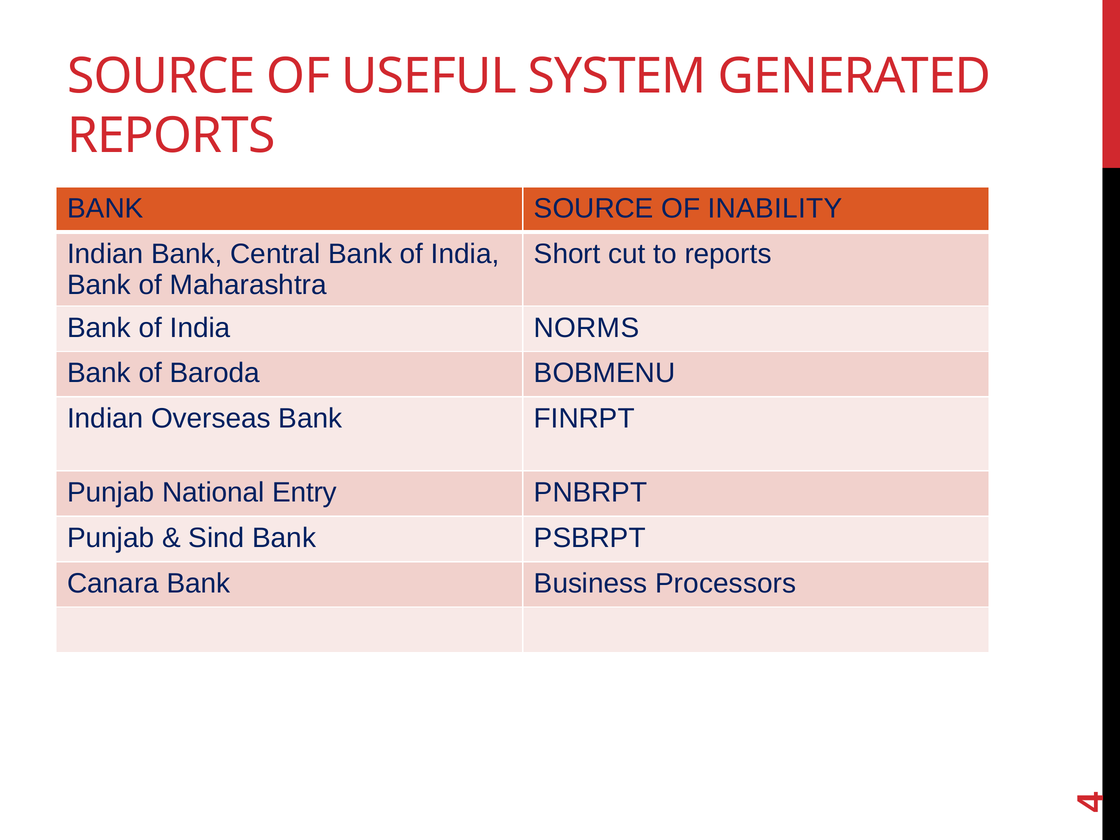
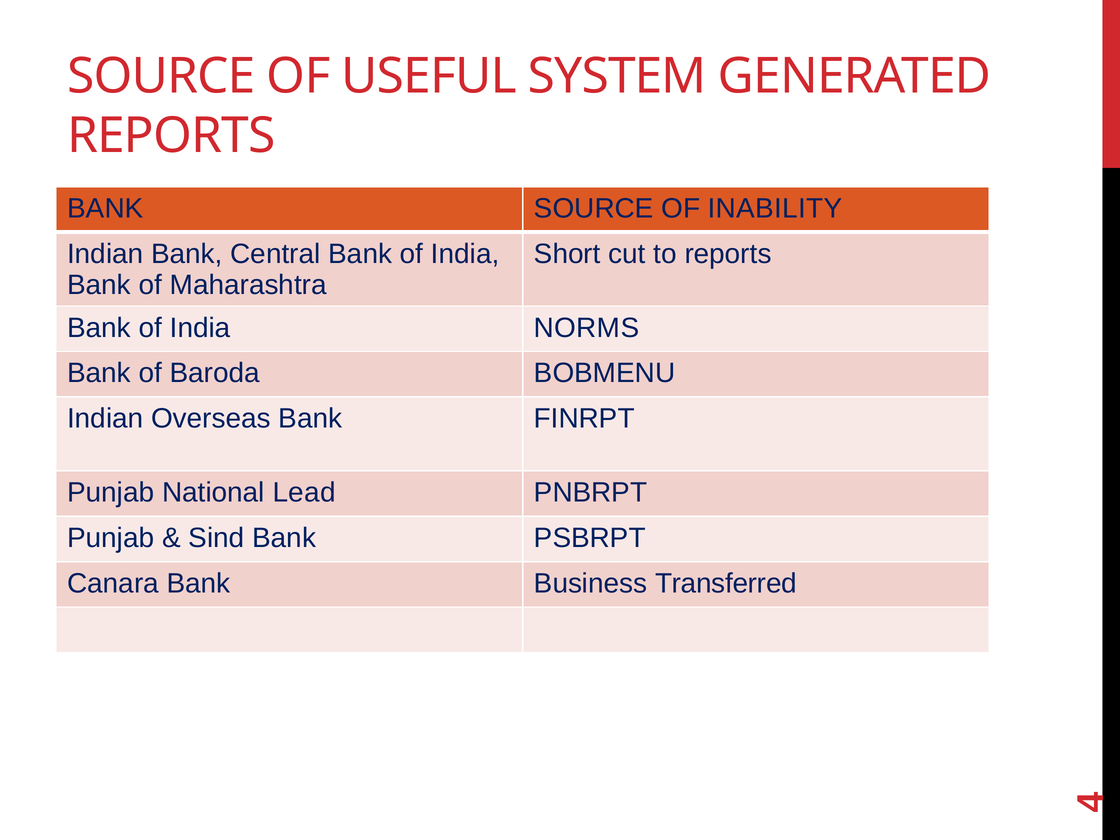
Entry: Entry -> Lead
Processors: Processors -> Transferred
